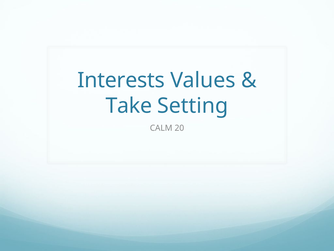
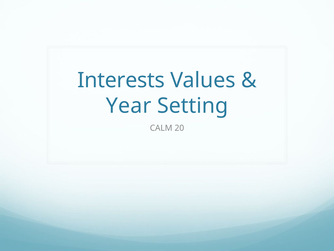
Take: Take -> Year
